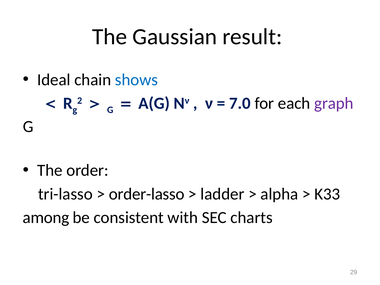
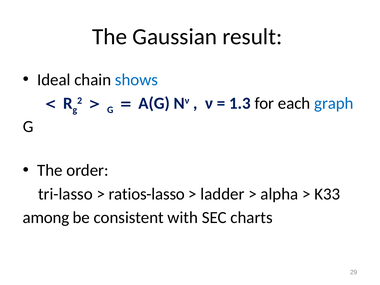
7.0: 7.0 -> 1.3
graph colour: purple -> blue
order-lasso: order-lasso -> ratios-lasso
